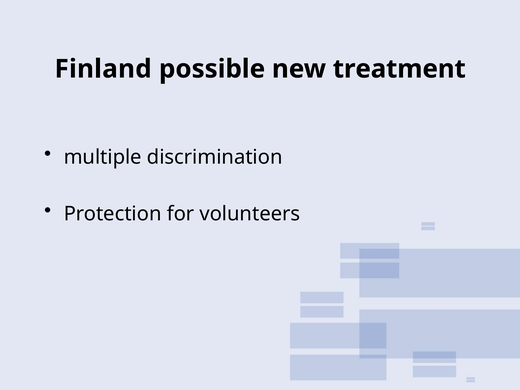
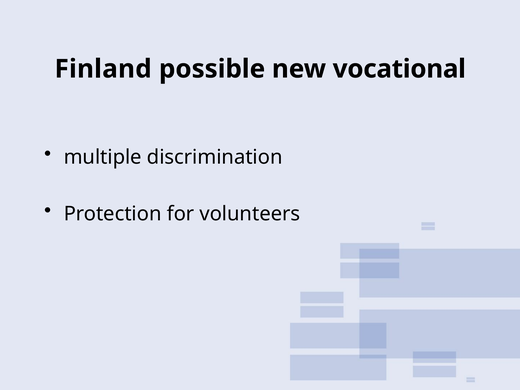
treatment: treatment -> vocational
